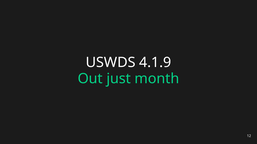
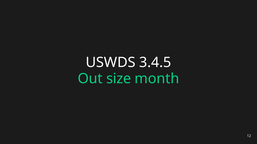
4.1.9: 4.1.9 -> 3.4.5
just: just -> size
